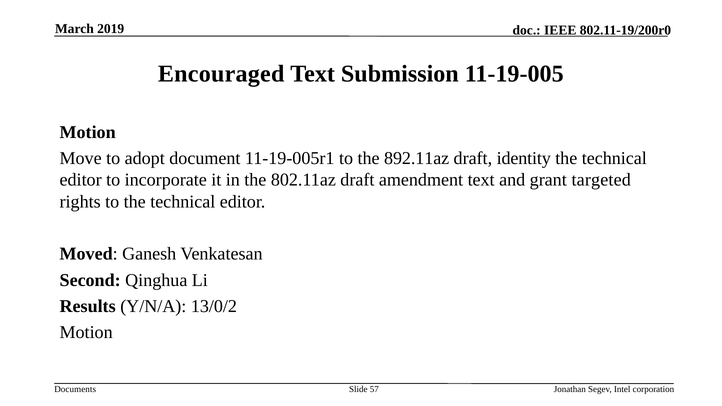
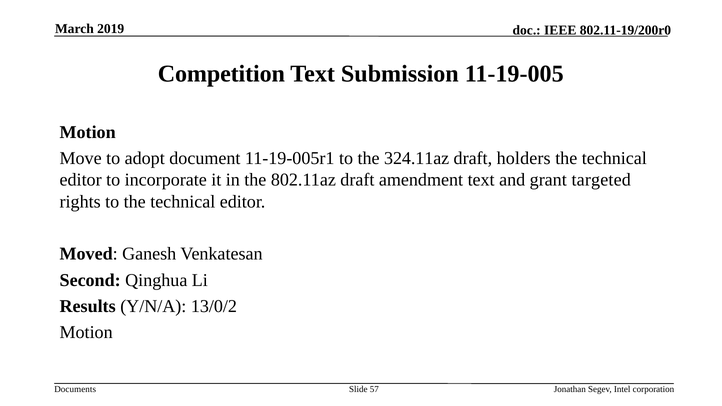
Encouraged: Encouraged -> Competition
892.11az: 892.11az -> 324.11az
identity: identity -> holders
